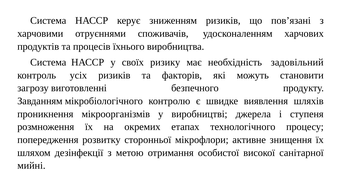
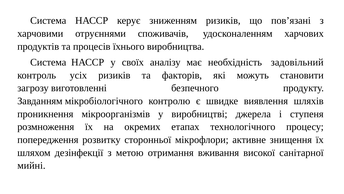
ризику: ризику -> аналізу
особистої: особистої -> вживання
